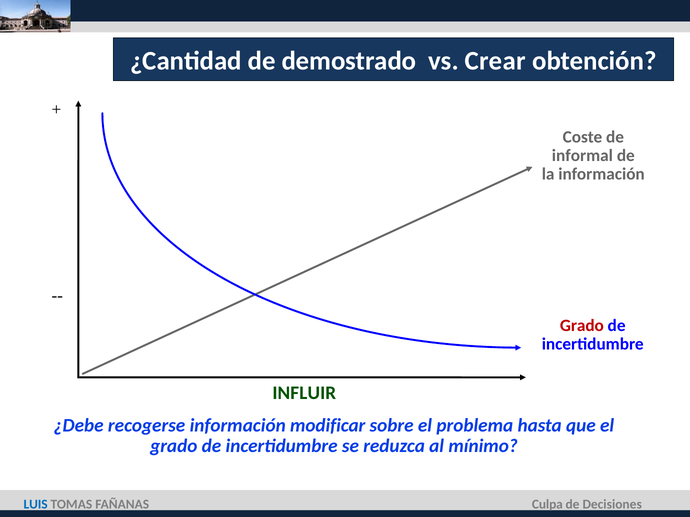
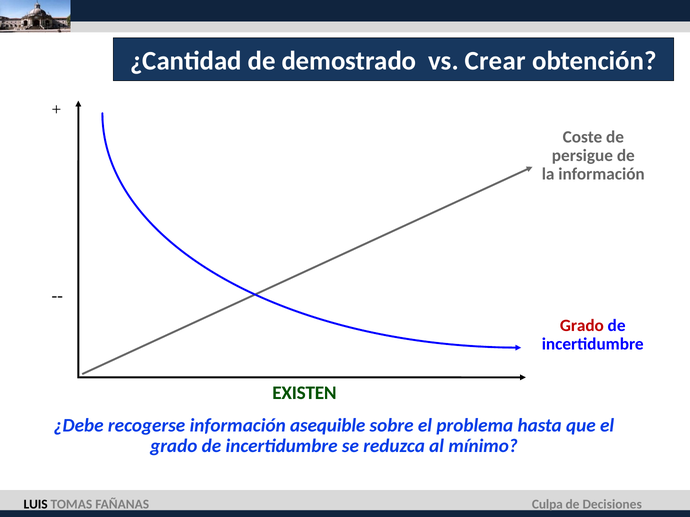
informal: informal -> persigue
INFLUIR: INFLUIR -> EXISTEN
modificar: modificar -> asequible
LUIS colour: blue -> black
